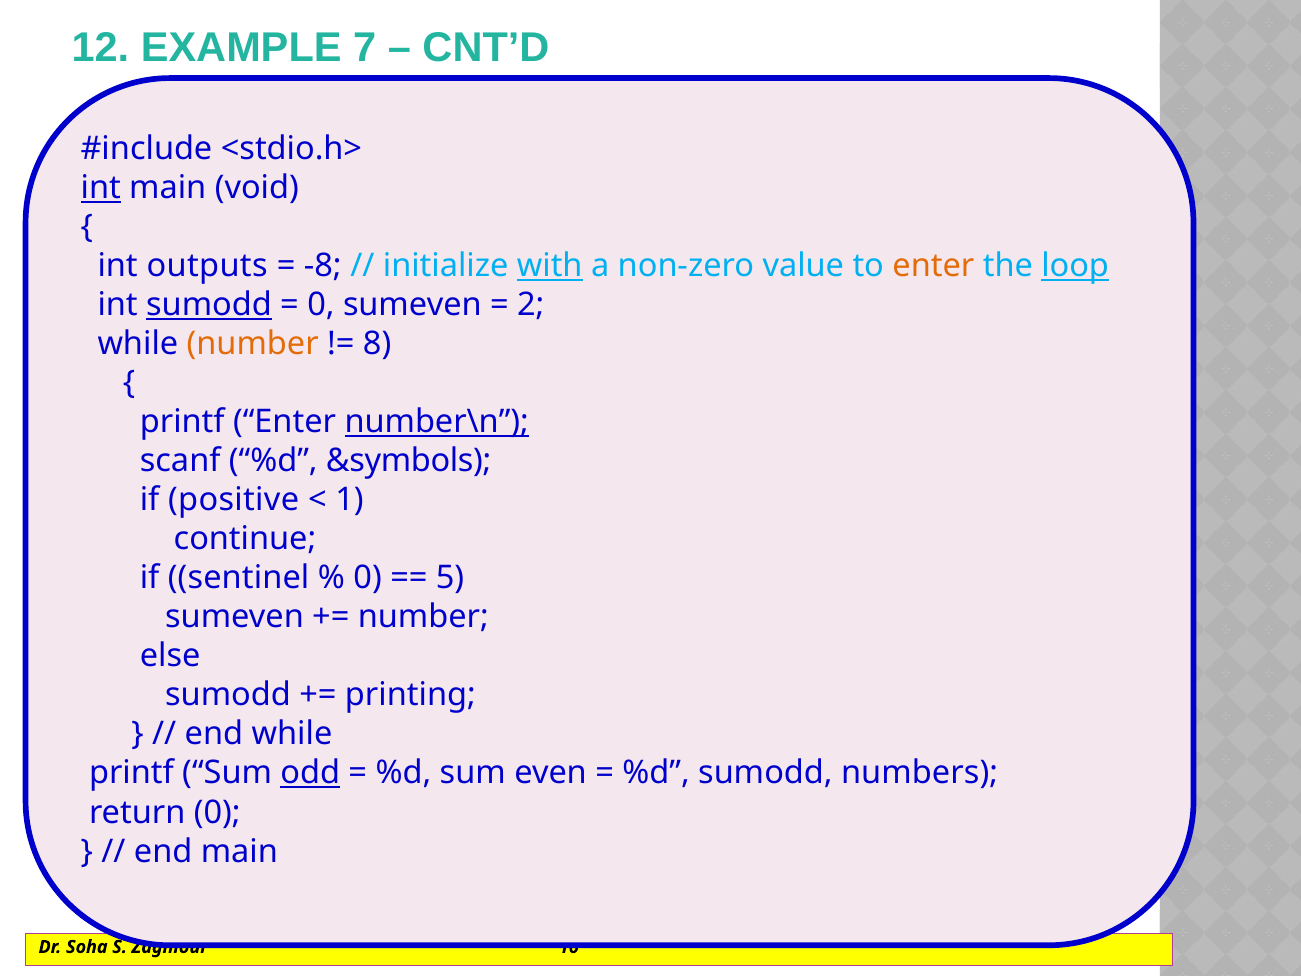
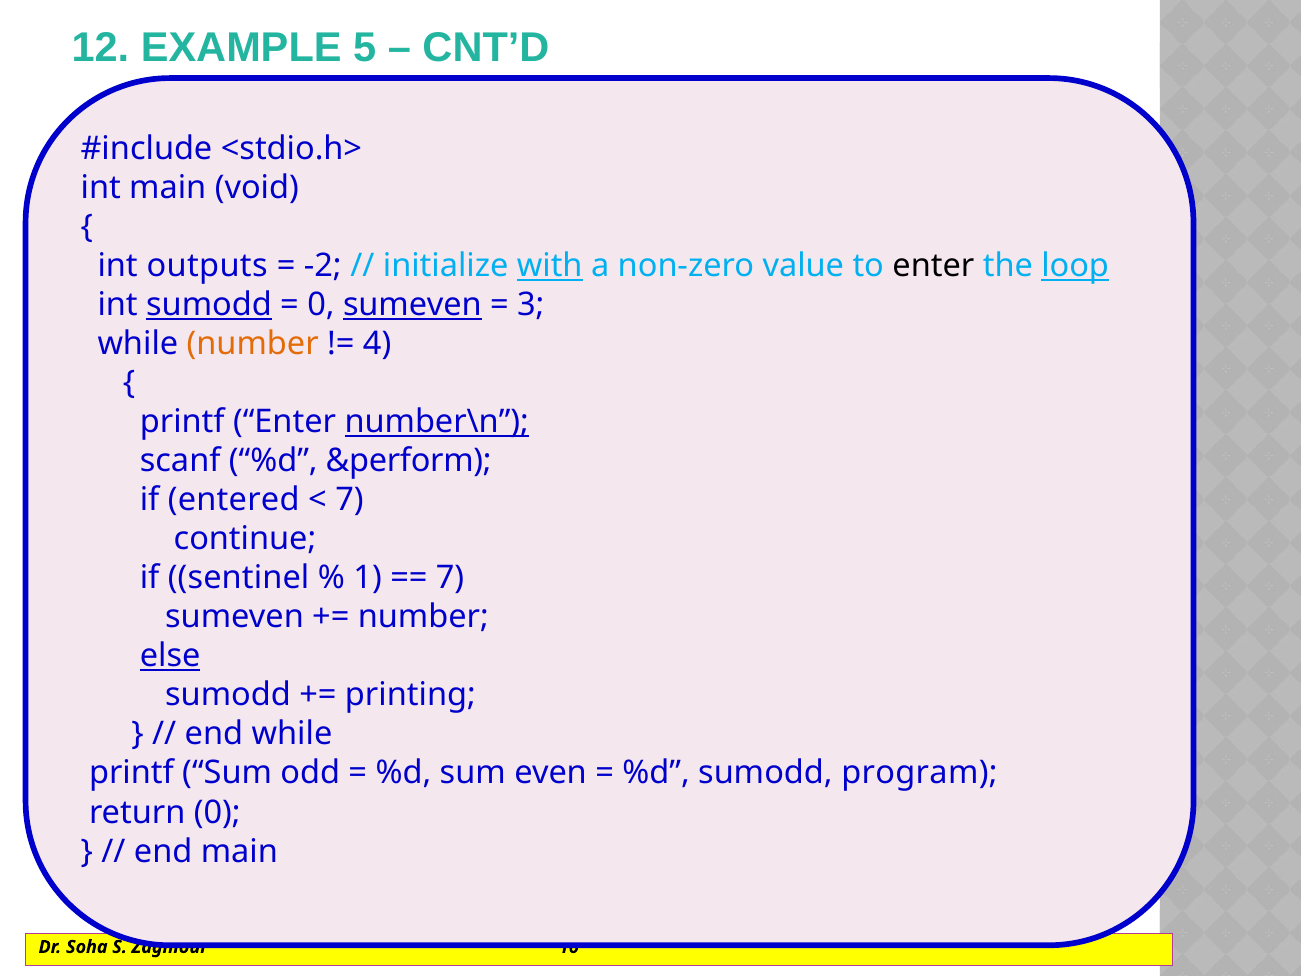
7: 7 -> 5
int at (101, 188) underline: present -> none
-8: -8 -> -2
enter at (933, 266) colour: orange -> black
sumeven at (412, 305) underline: none -> present
2: 2 -> 3
8: 8 -> 4
&symbols: &symbols -> &perform
positive: positive -> entered
1 at (349, 500): 1 -> 7
0 at (368, 578): 0 -> 1
5 at (450, 578): 5 -> 7
else underline: none -> present
odd underline: present -> none
numbers: numbers -> program
